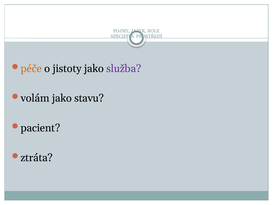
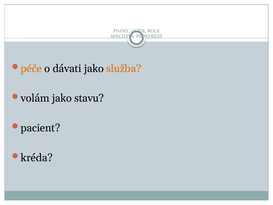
jistoty: jistoty -> dávati
služba colour: purple -> orange
ztráta: ztráta -> kréda
